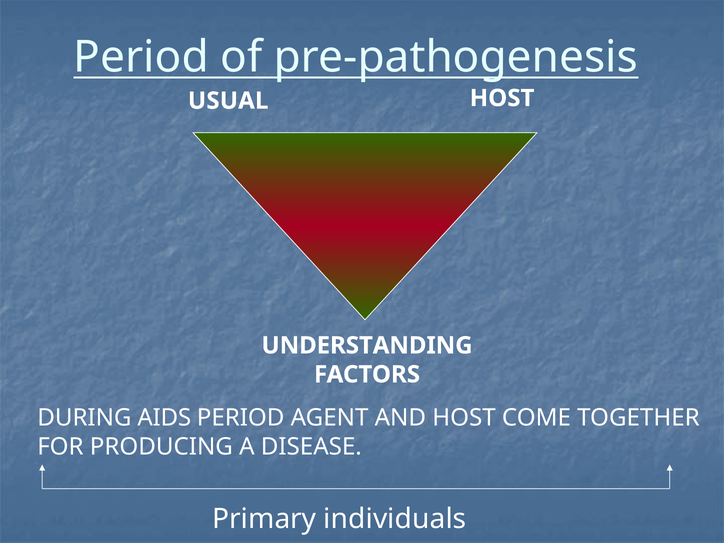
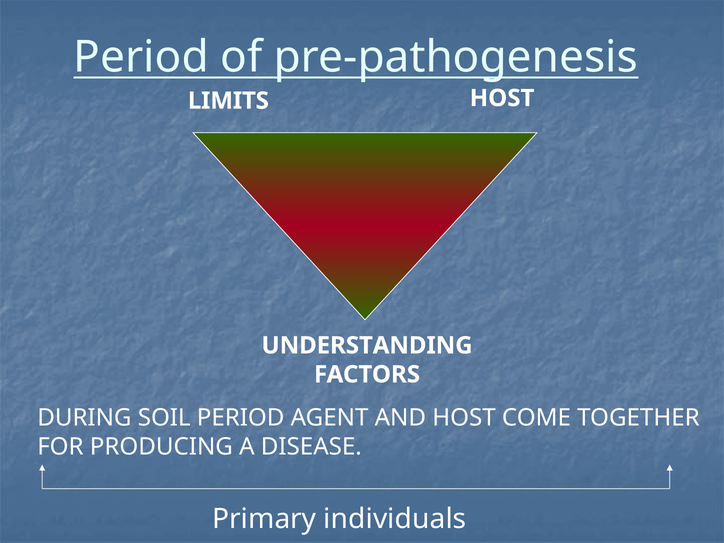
USUAL: USUAL -> LIMITS
AIDS: AIDS -> SOIL
